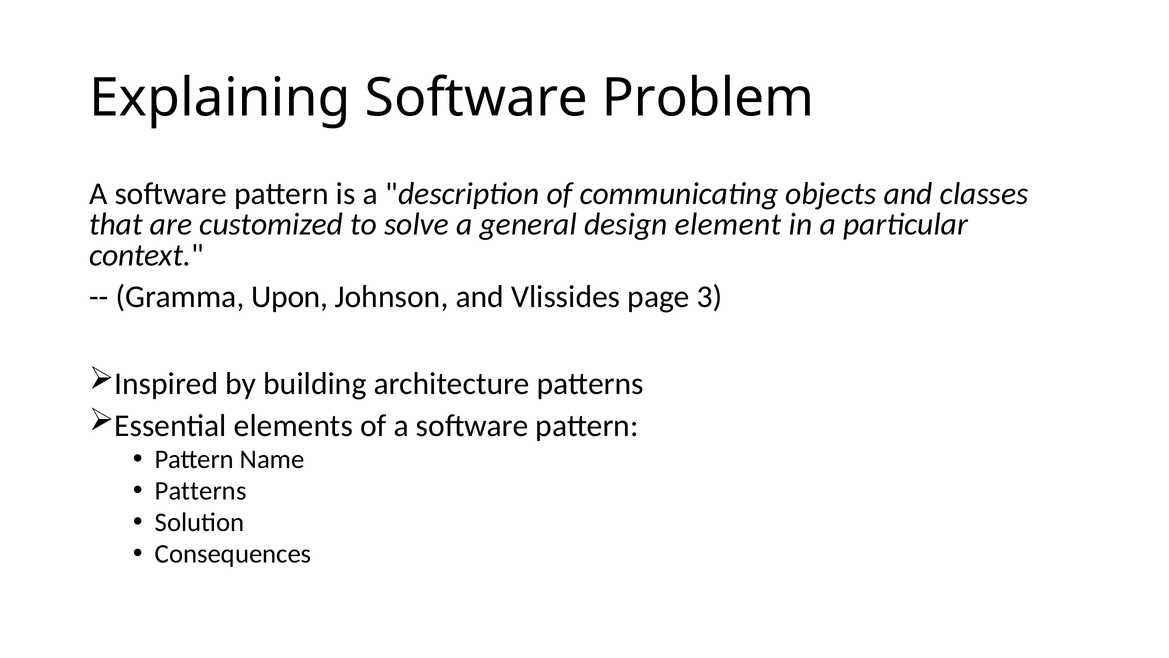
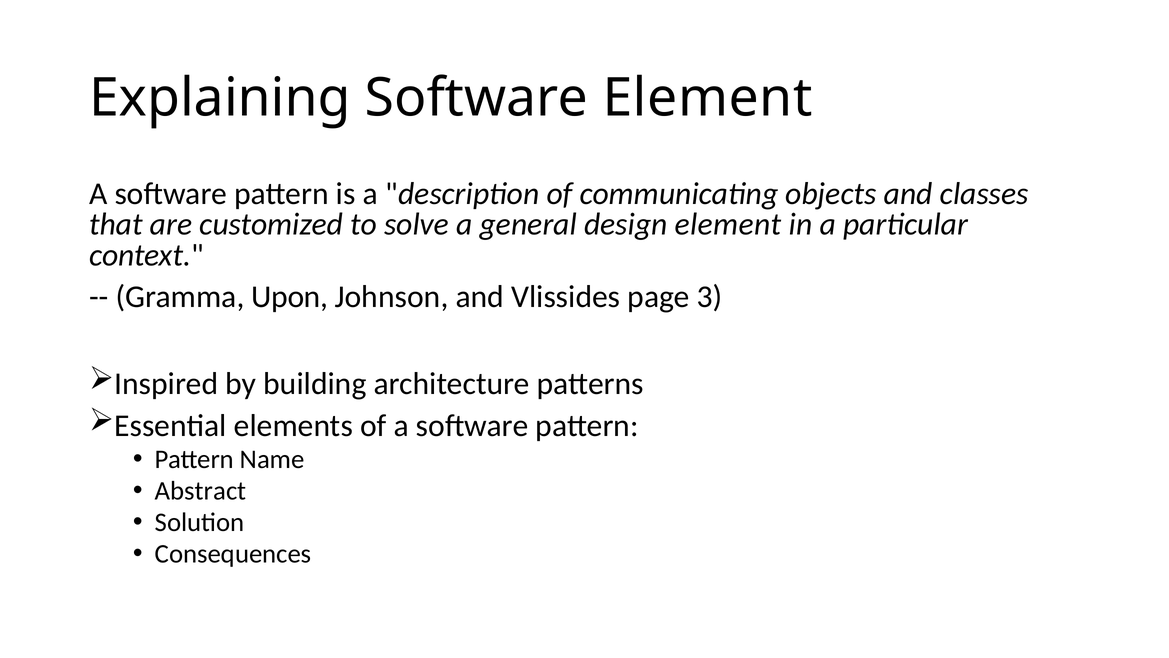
Software Problem: Problem -> Element
Patterns at (201, 491): Patterns -> Abstract
